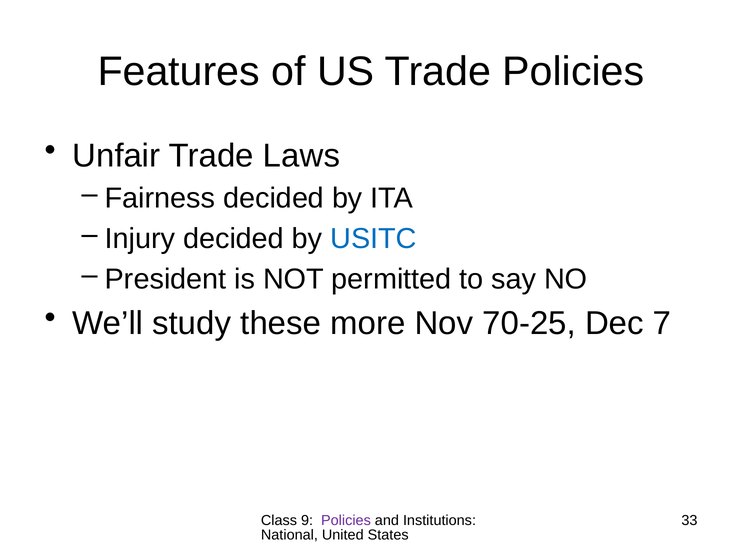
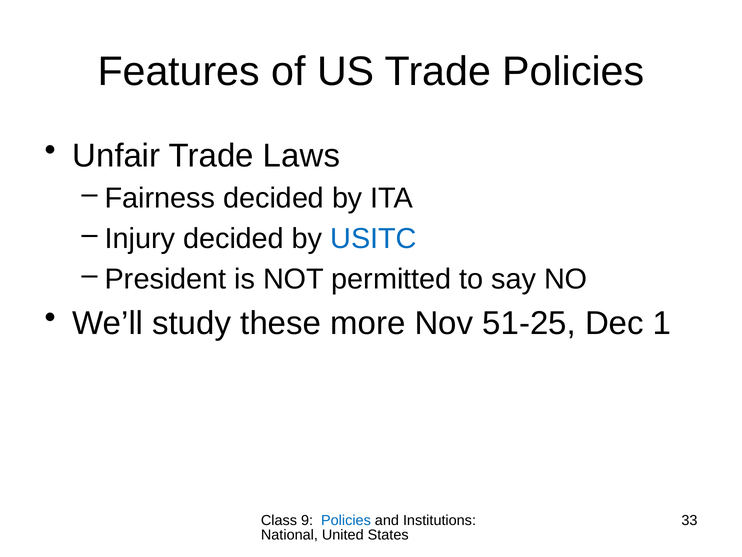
70-25: 70-25 -> 51-25
7: 7 -> 1
Policies at (346, 520) colour: purple -> blue
